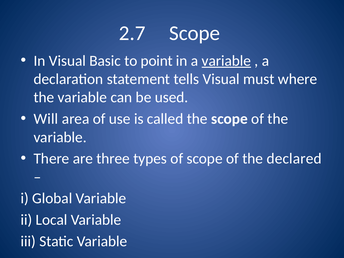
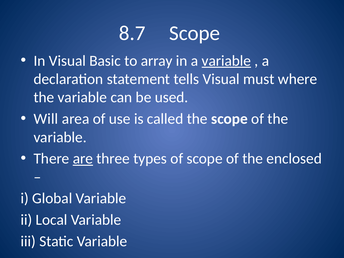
2.7: 2.7 -> 8.7
point: point -> array
are underline: none -> present
declared: declared -> enclosed
